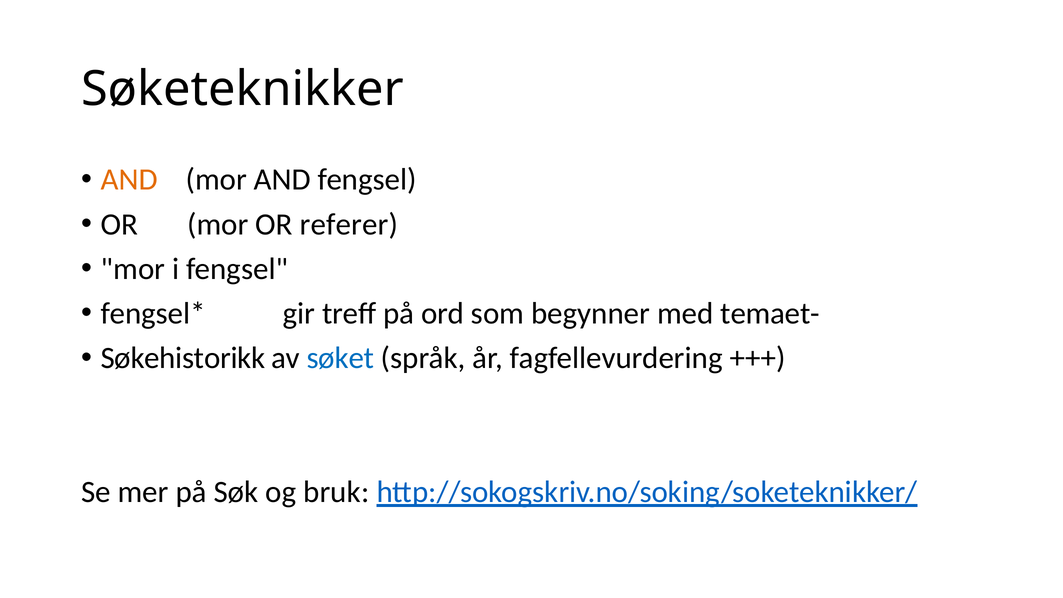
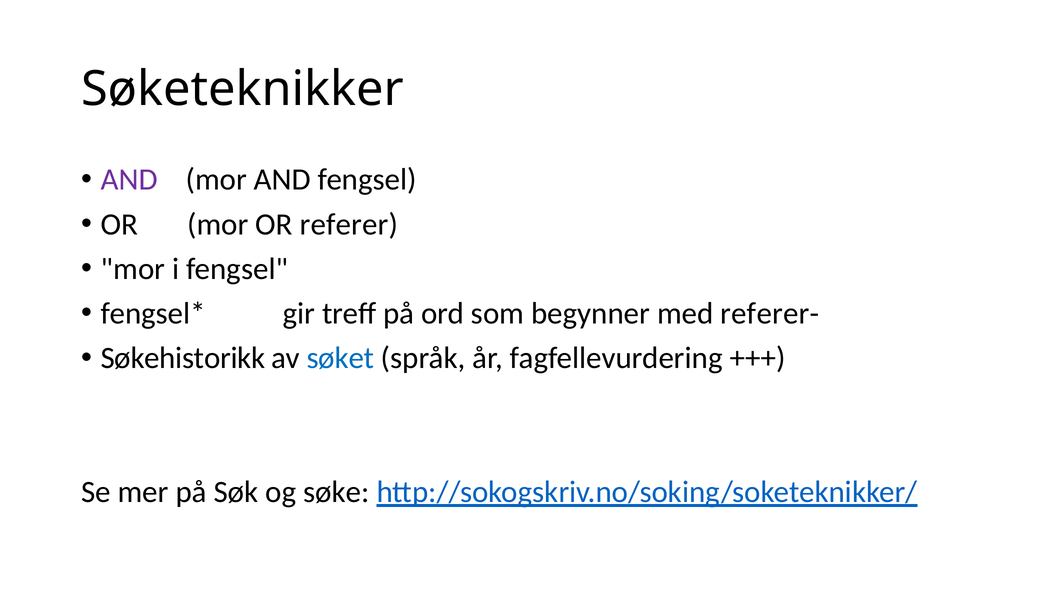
AND at (129, 180) colour: orange -> purple
temaet-: temaet- -> referer-
bruk: bruk -> søke
